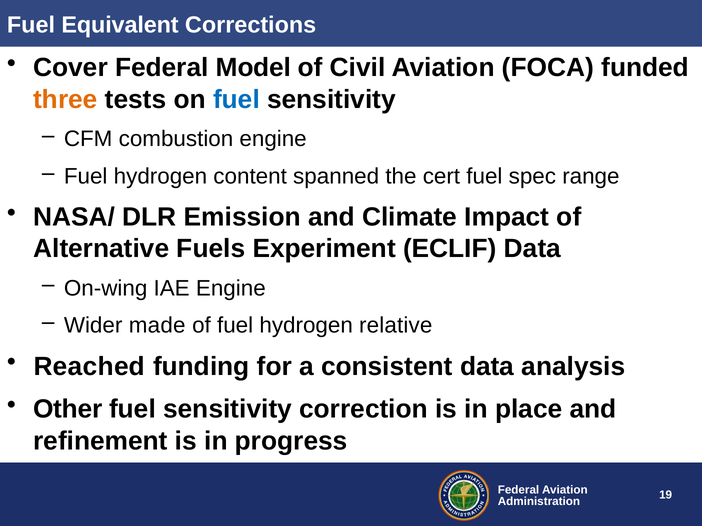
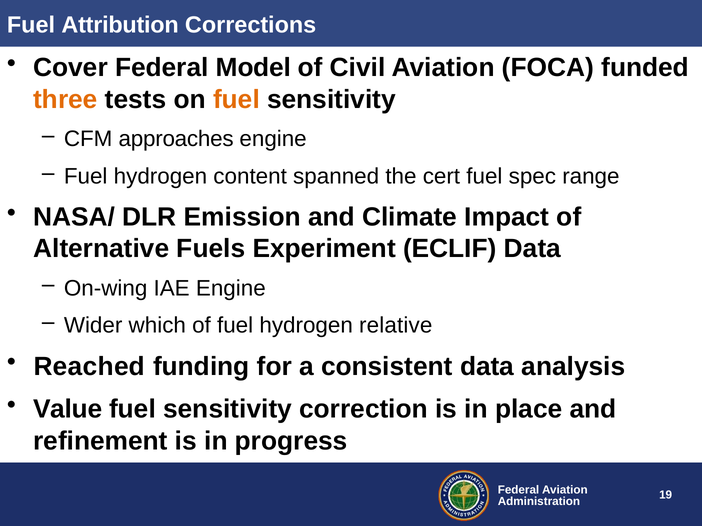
Equivalent: Equivalent -> Attribution
fuel at (236, 99) colour: blue -> orange
combustion: combustion -> approaches
made: made -> which
Other: Other -> Value
